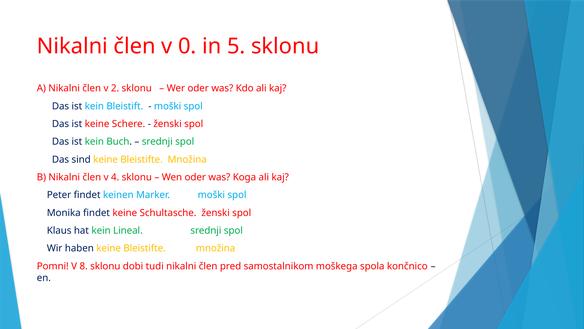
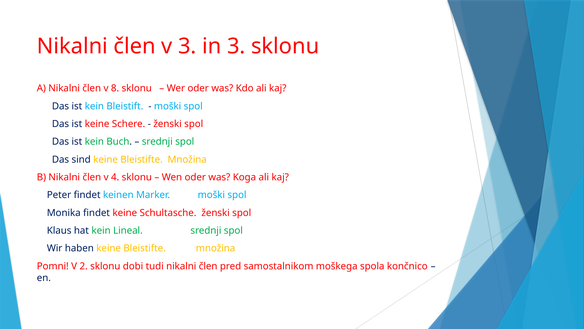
v 0: 0 -> 3
in 5: 5 -> 3
2: 2 -> 8
8: 8 -> 2
